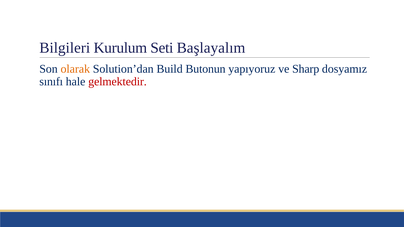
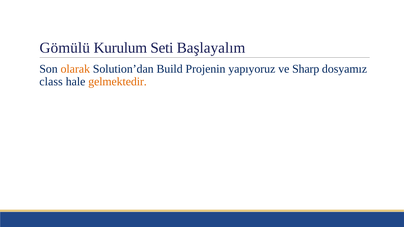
Bilgileri: Bilgileri -> Gömülü
Butonun: Butonun -> Projenin
sınıfı: sınıfı -> class
gelmektedir colour: red -> orange
